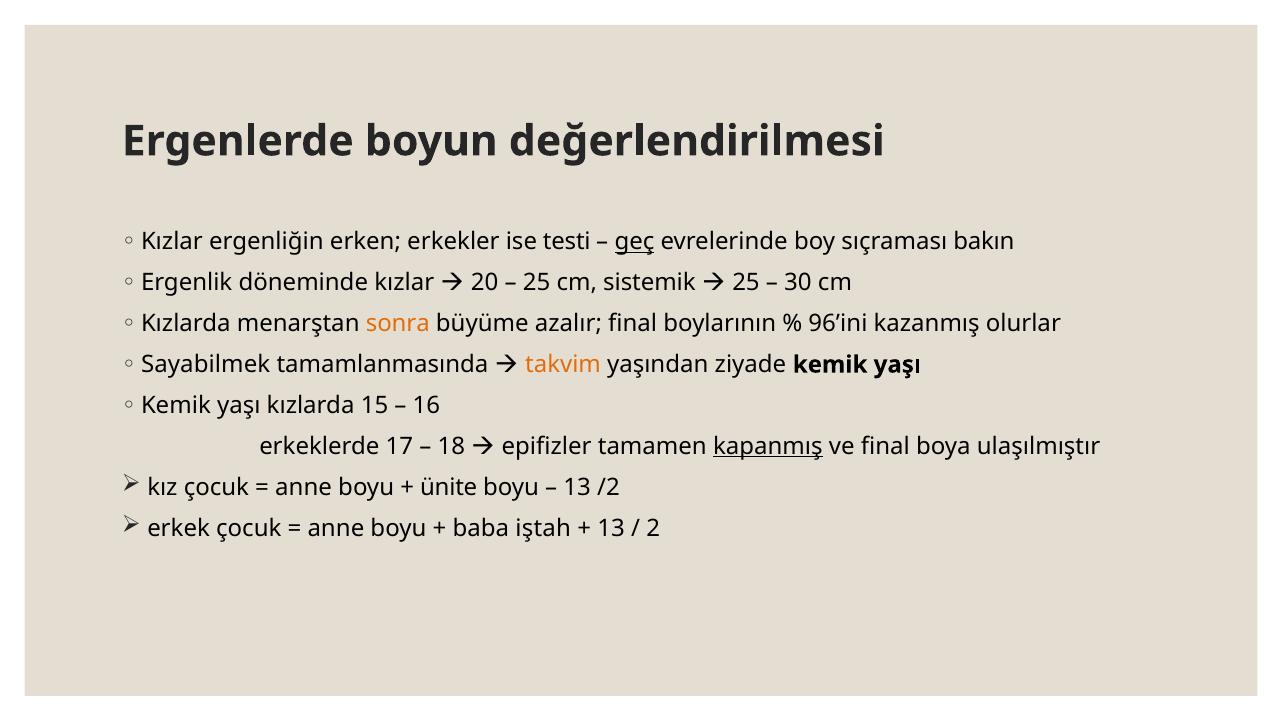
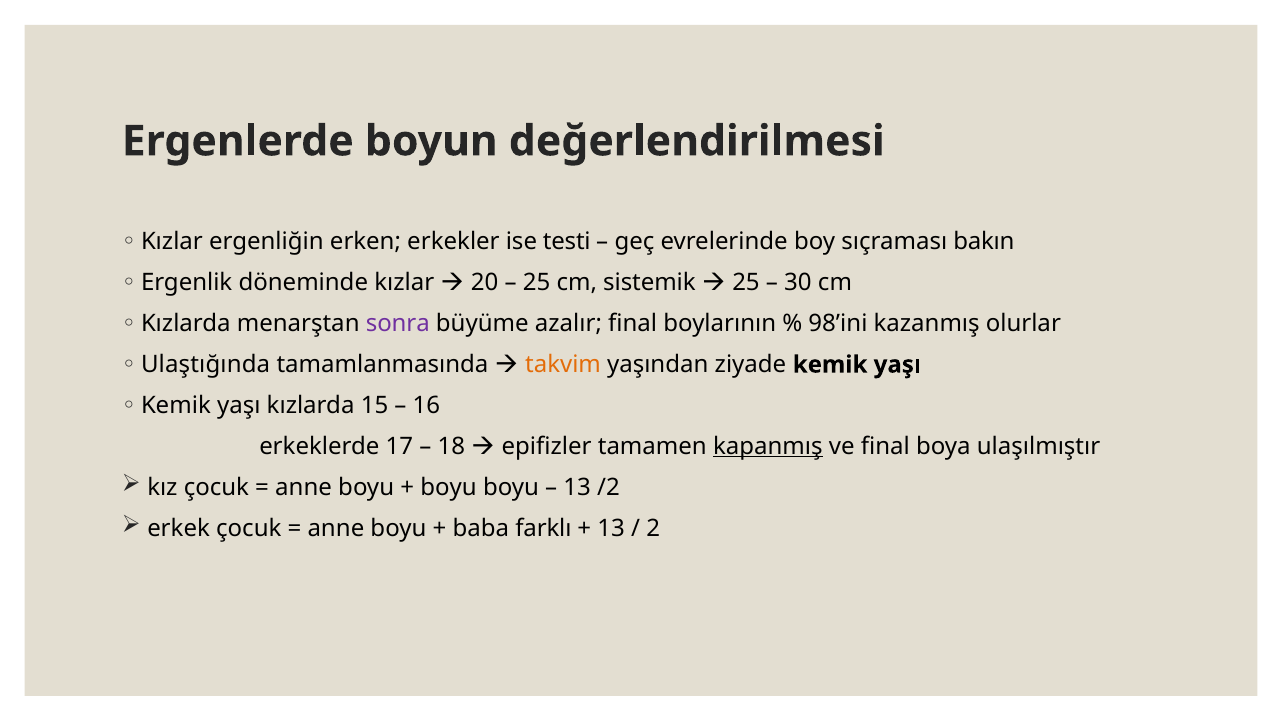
geç underline: present -> none
sonra colour: orange -> purple
96’ini: 96’ini -> 98’ini
Sayabilmek: Sayabilmek -> Ulaştığında
ünite at (449, 487): ünite -> boyu
iştah: iştah -> farklı
